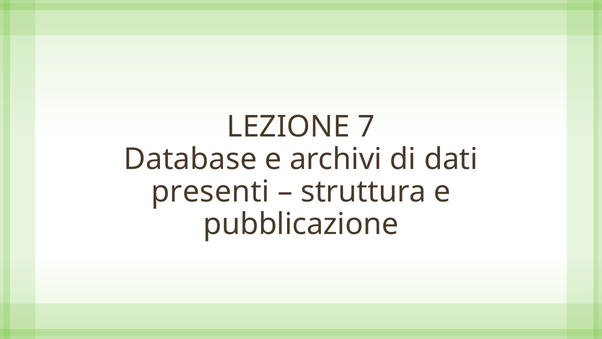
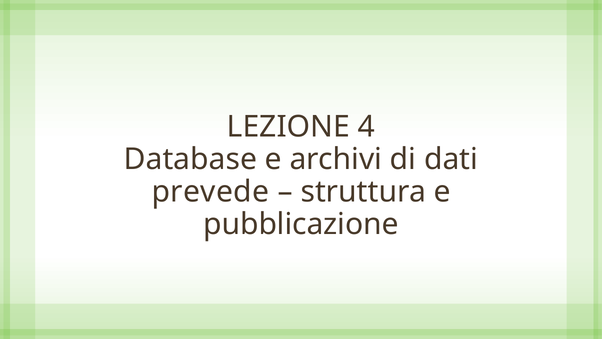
7: 7 -> 4
presenti: presenti -> prevede
